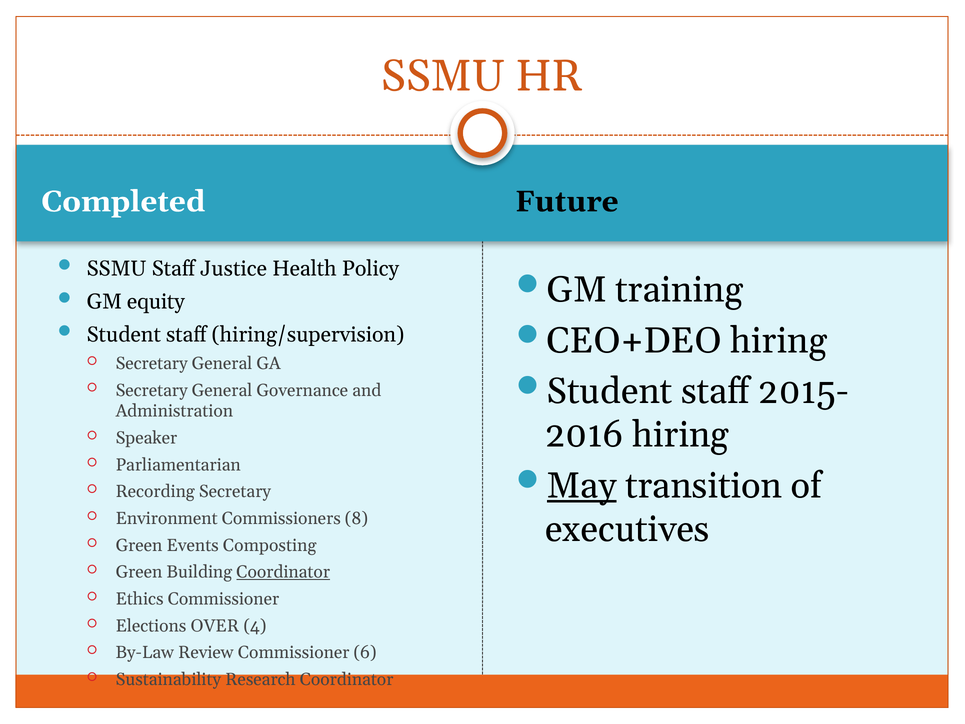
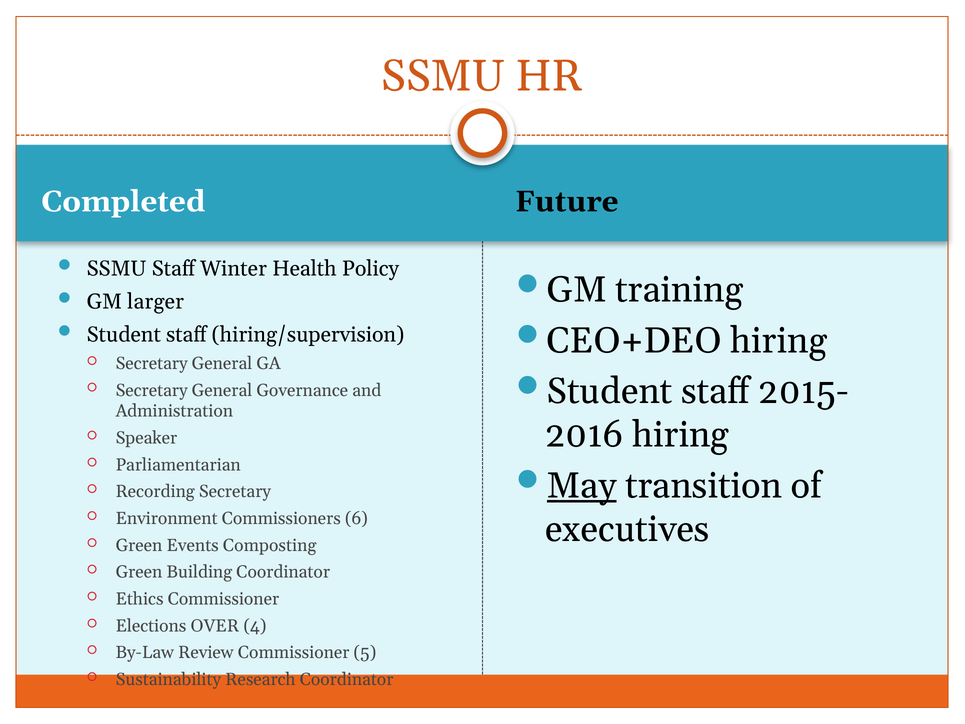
Justice: Justice -> Winter
equity: equity -> larger
8: 8 -> 6
Coordinator at (283, 572) underline: present -> none
6: 6 -> 5
